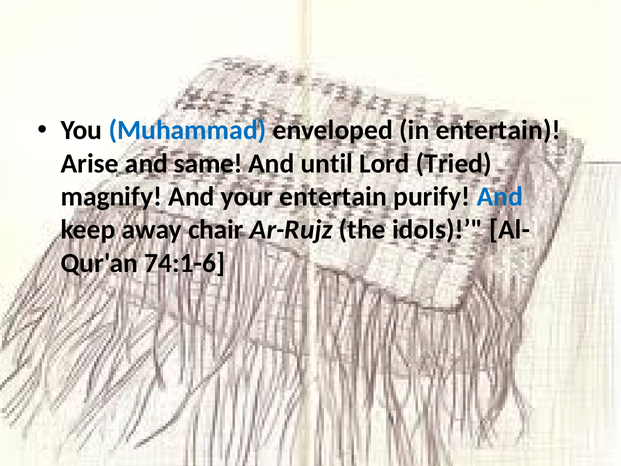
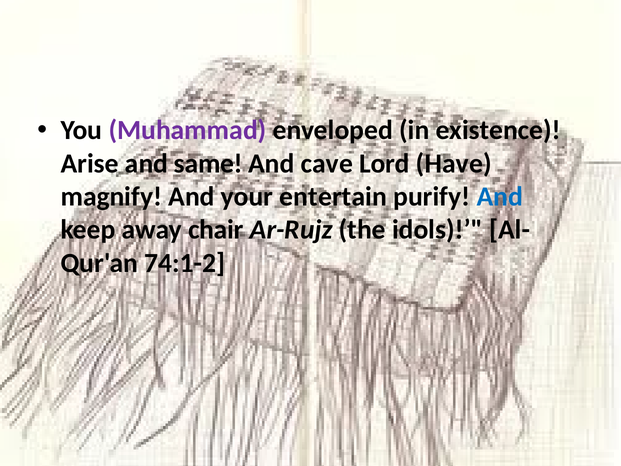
Muhammad colour: blue -> purple
in entertain: entertain -> existence
until: until -> cave
Tried: Tried -> Have
74:1-6: 74:1-6 -> 74:1-2
